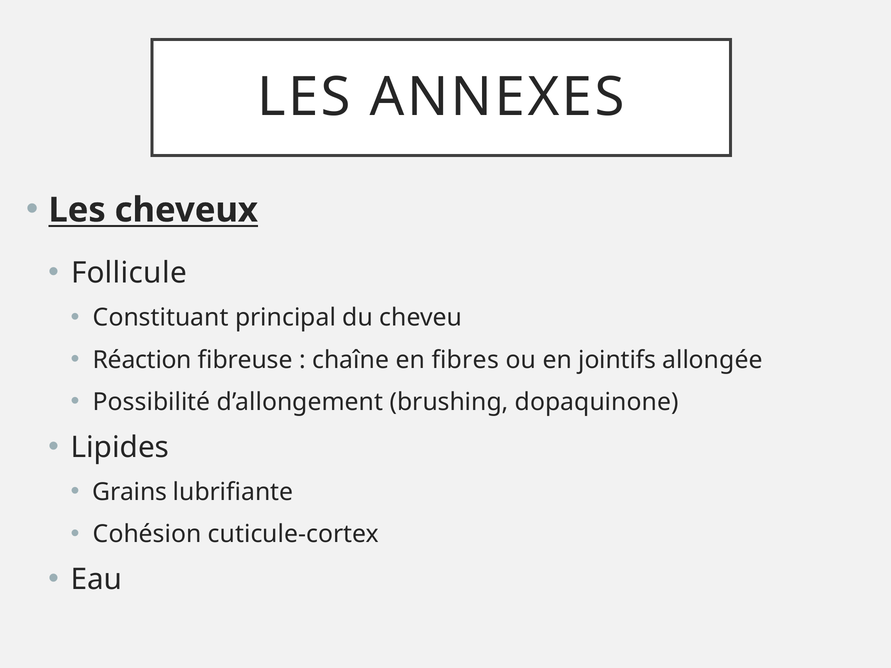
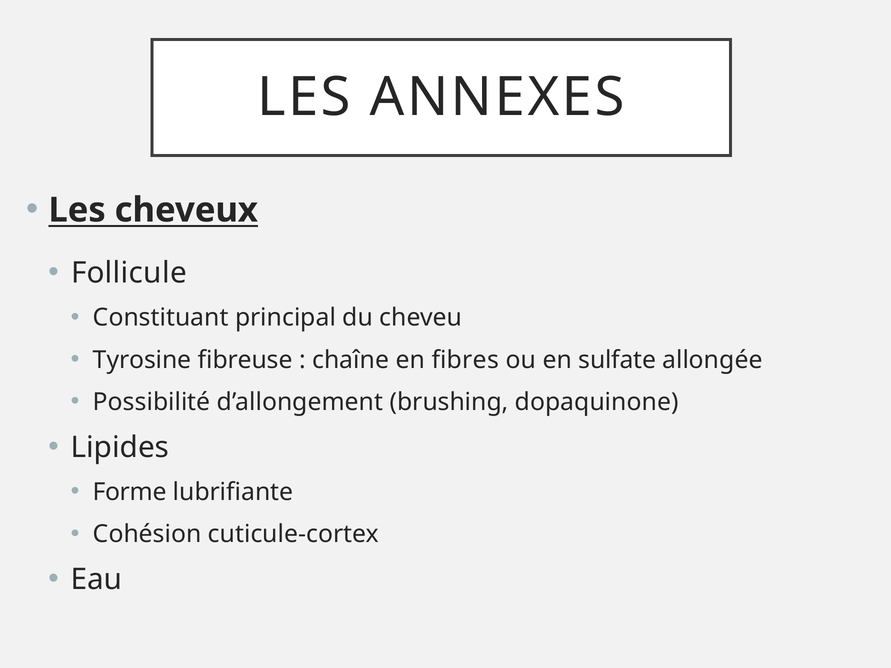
Réaction: Réaction -> Tyrosine
jointifs: jointifs -> sulfate
Grains: Grains -> Forme
